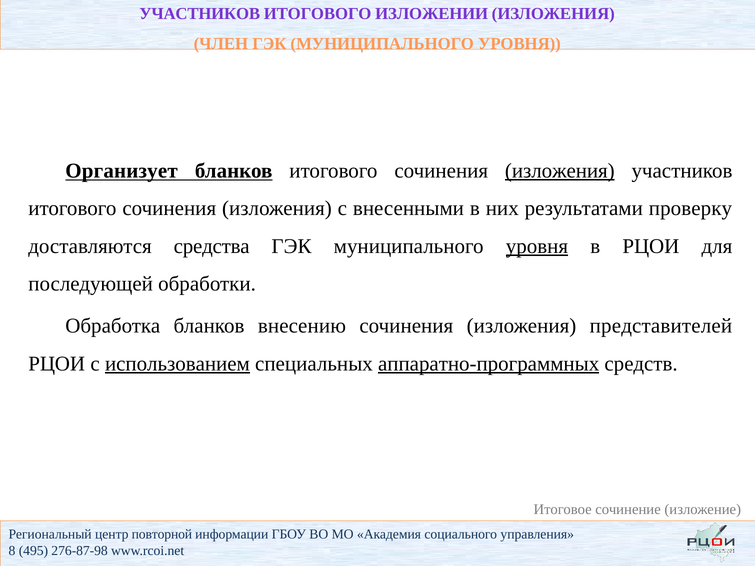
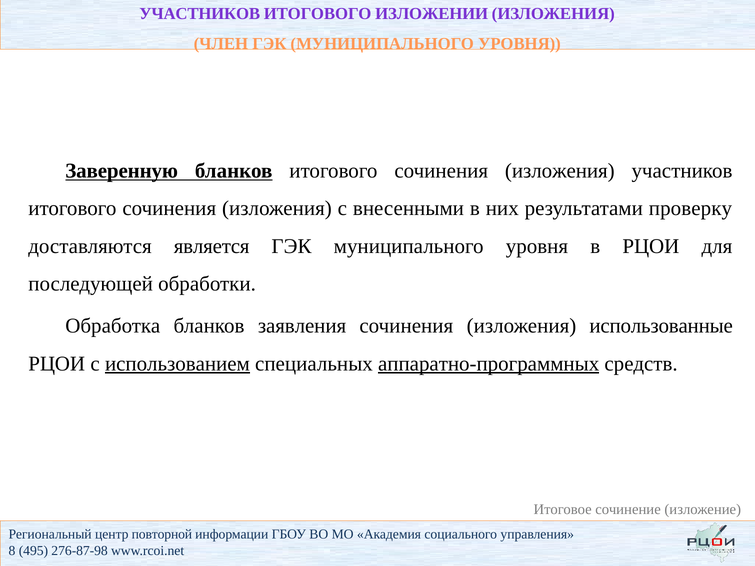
Организует: Организует -> Заверенную
изложения at (560, 171) underline: present -> none
средства: средства -> является
уровня at (537, 246) underline: present -> none
внесению: внесению -> заявления
представителей: представителей -> использованные
